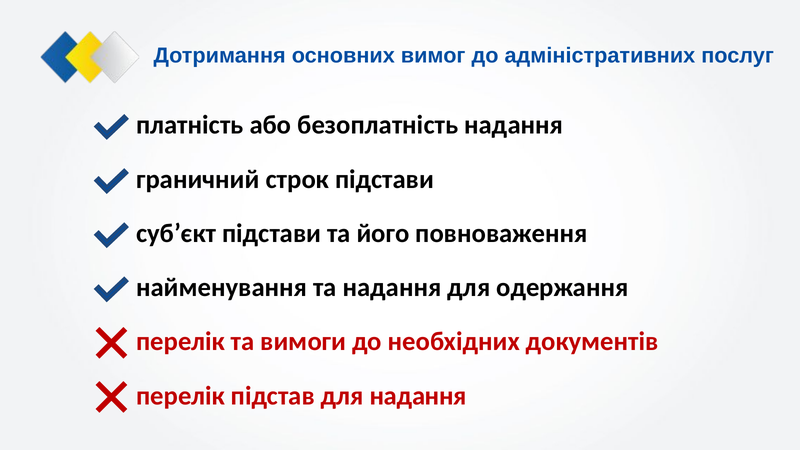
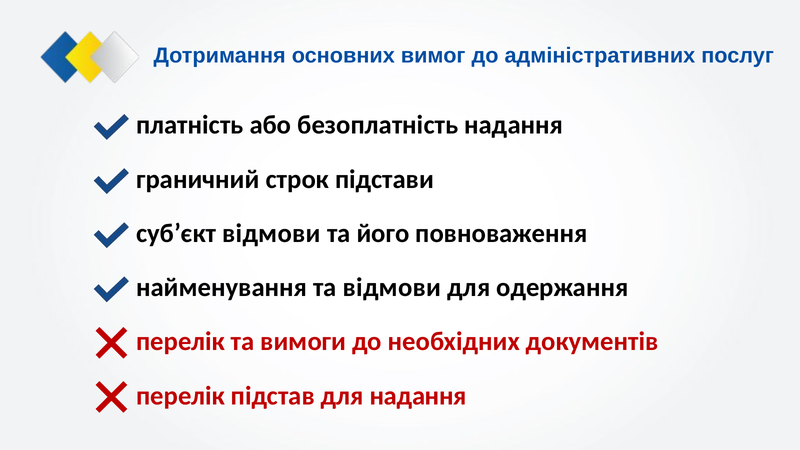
суб’єкт підстави: підстави -> відмови
та надання: надання -> відмови
